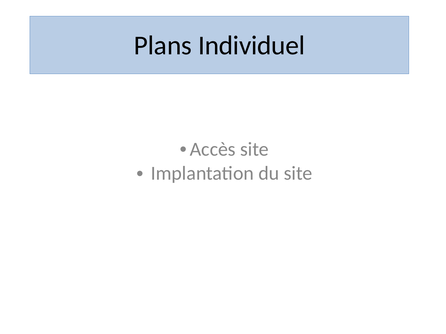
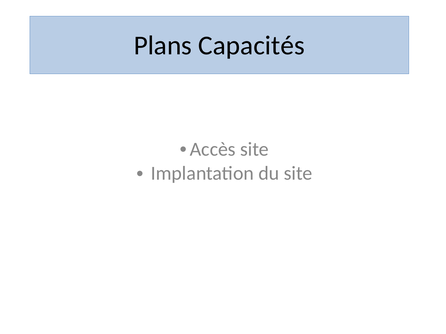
Individuel: Individuel -> Capacités
